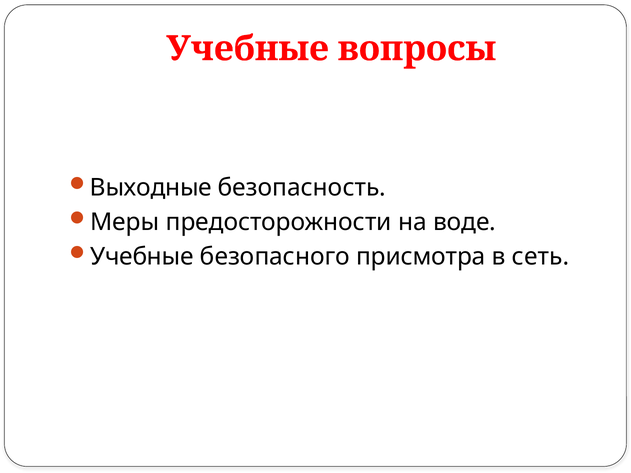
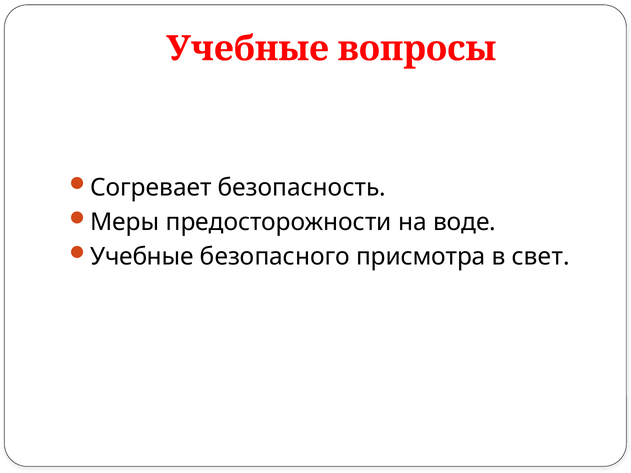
Выходные: Выходные -> Согревает
сеть: сеть -> свет
